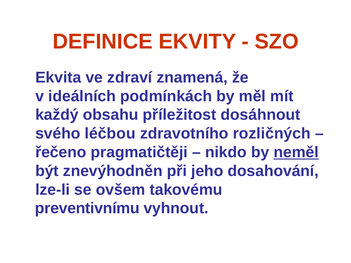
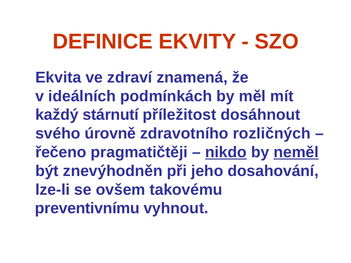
obsahu: obsahu -> stárnutí
léčbou: léčbou -> úrovně
nikdo underline: none -> present
